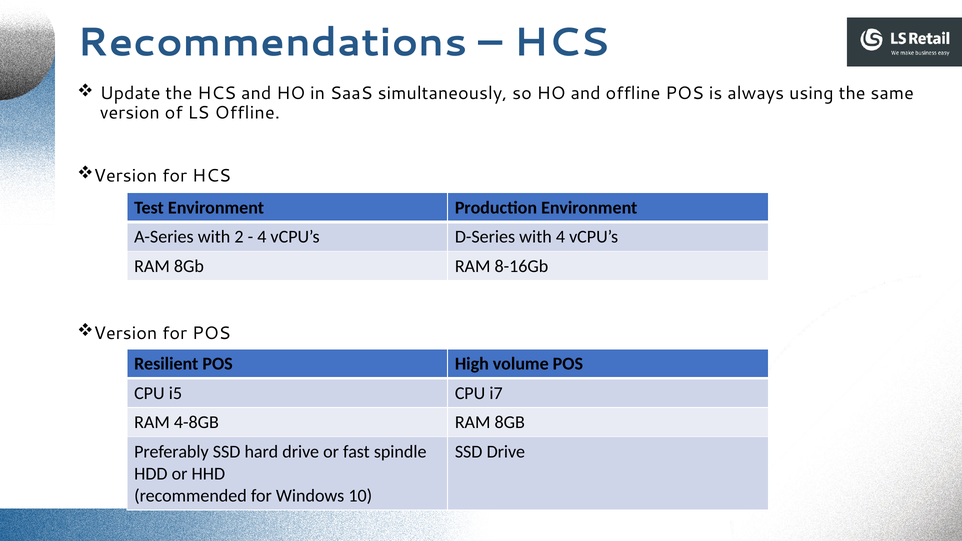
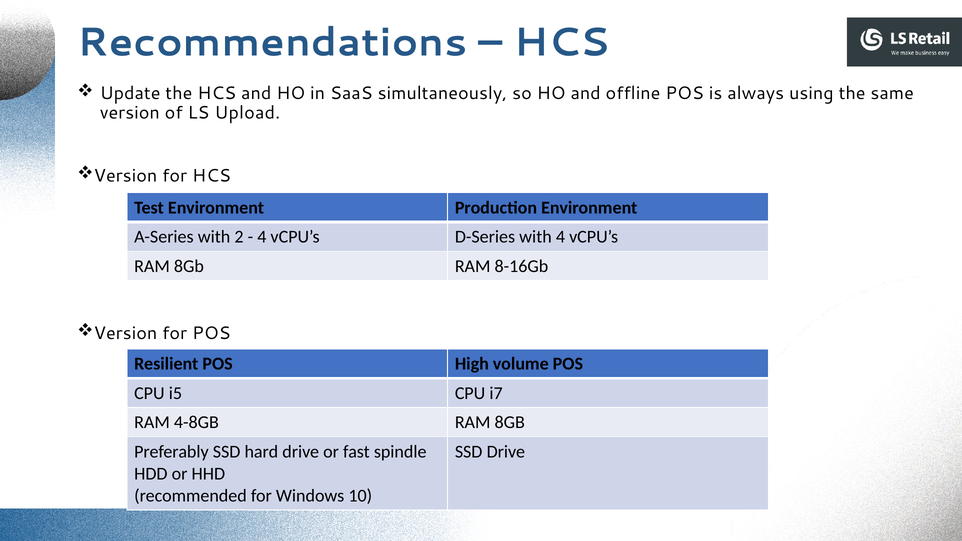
LS Offline: Offline -> Upload
